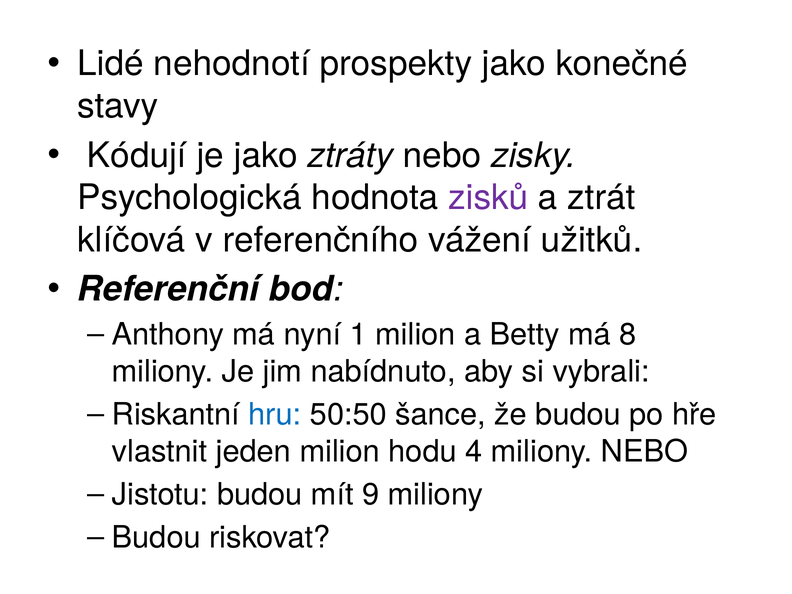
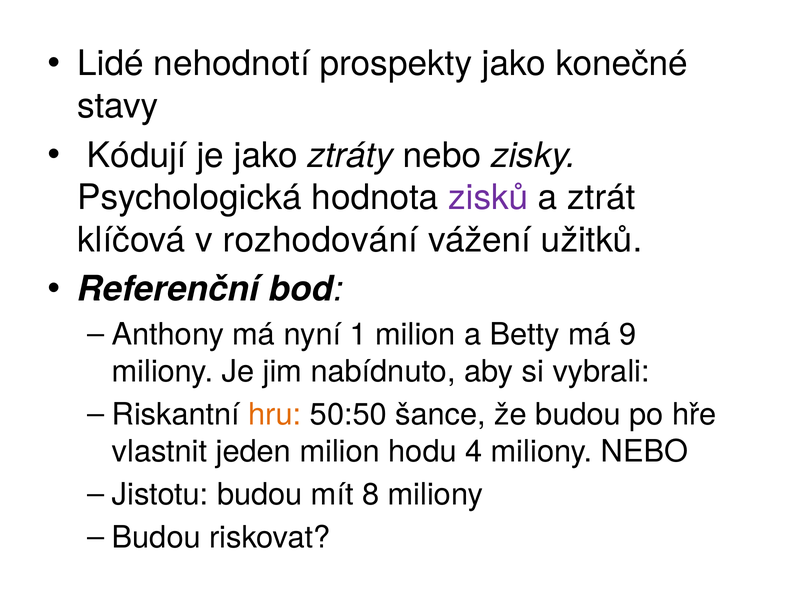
referenčního: referenčního -> rozhodování
8: 8 -> 9
hru colour: blue -> orange
9: 9 -> 8
